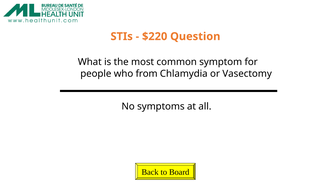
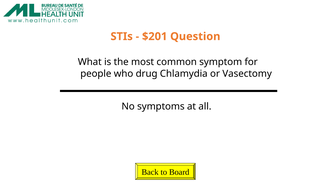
$220: $220 -> $201
from: from -> drug
